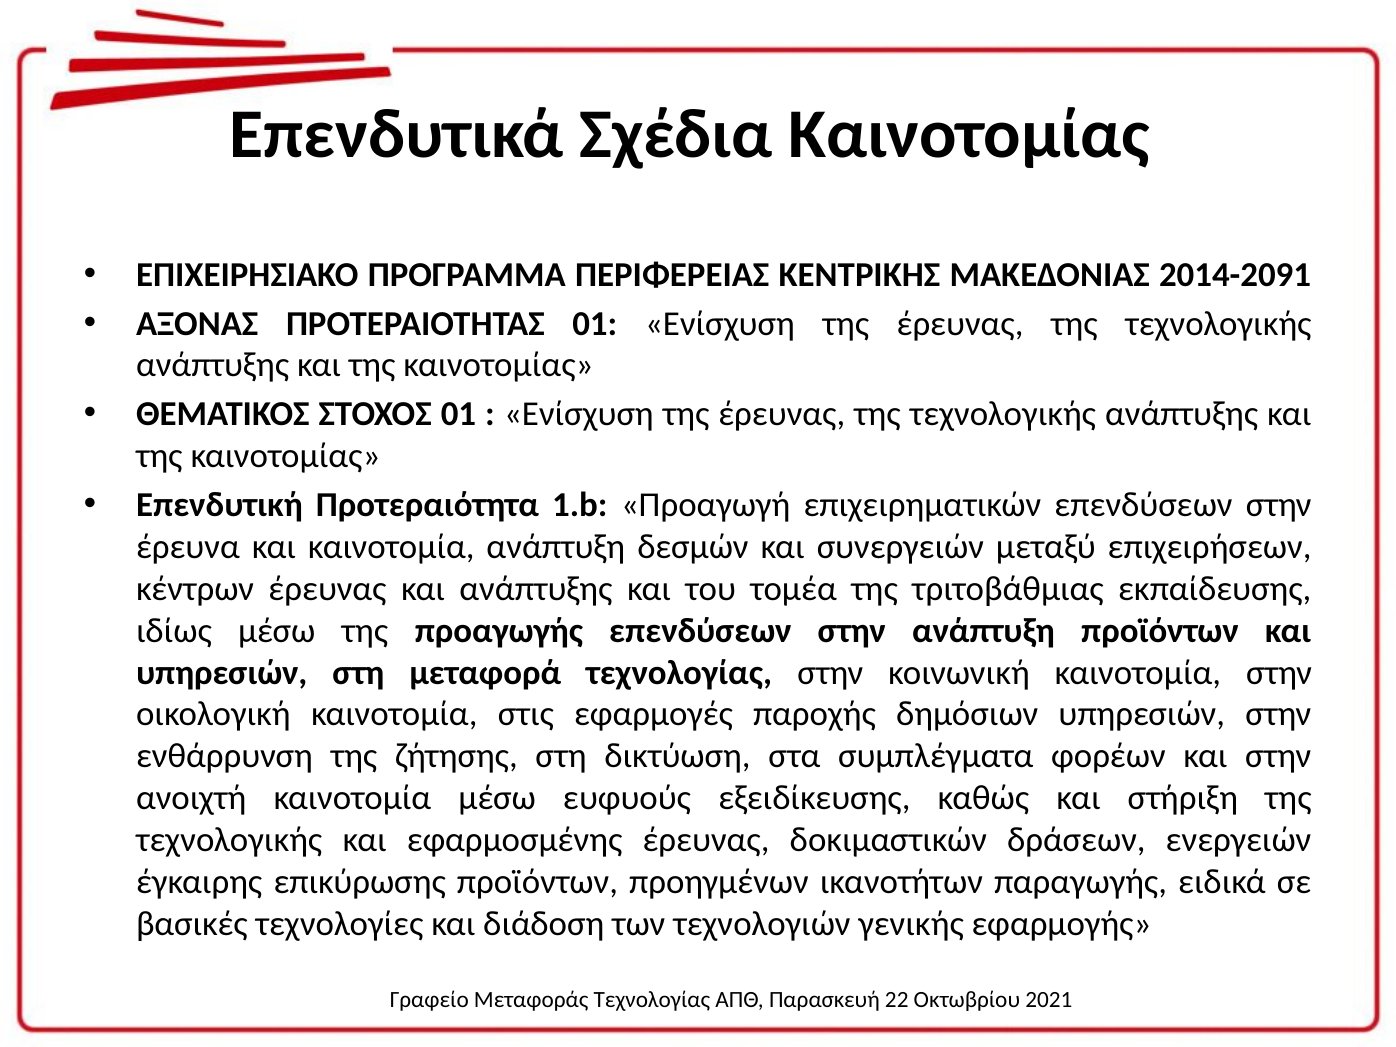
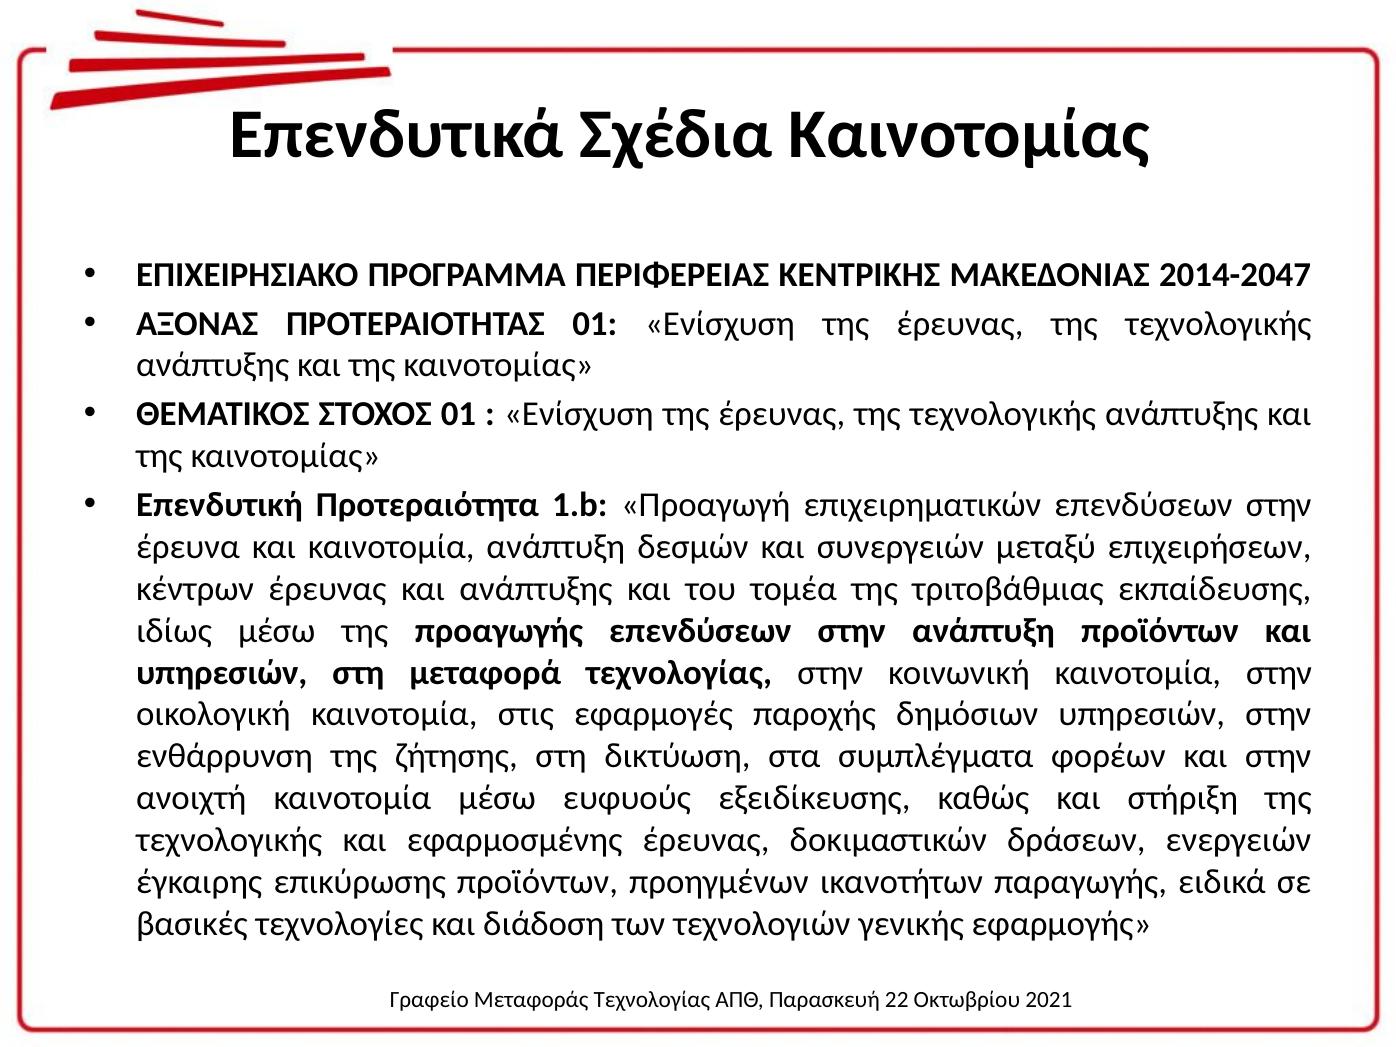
2014-2091: 2014-2091 -> 2014-2047
